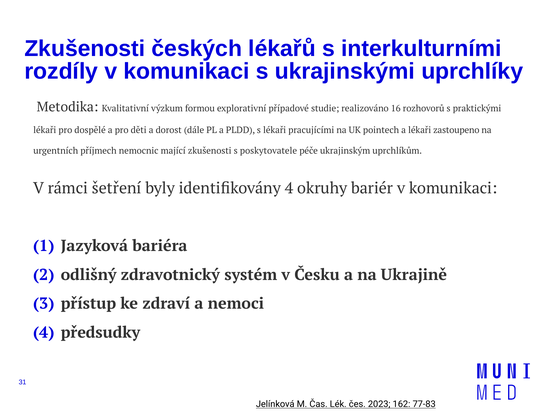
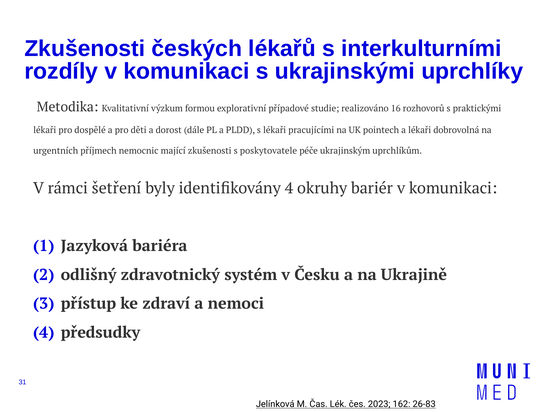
zastoupeno: zastoupeno -> dobrovolná
77-83: 77-83 -> 26-83
